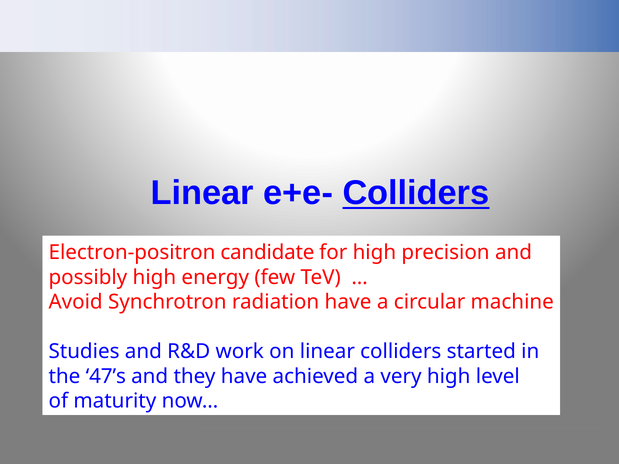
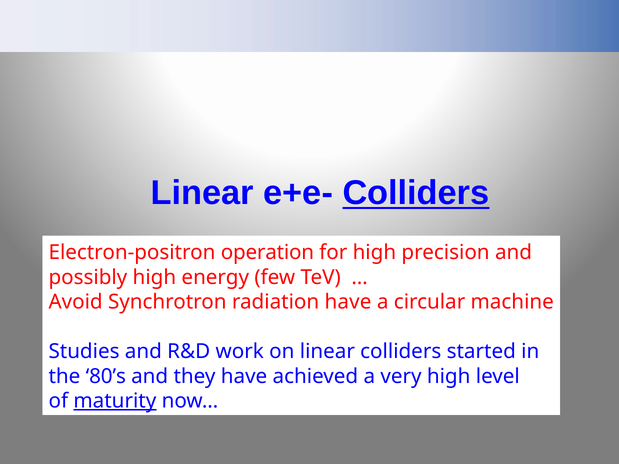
candidate: candidate -> operation
47’s: 47’s -> 80’s
maturity underline: none -> present
